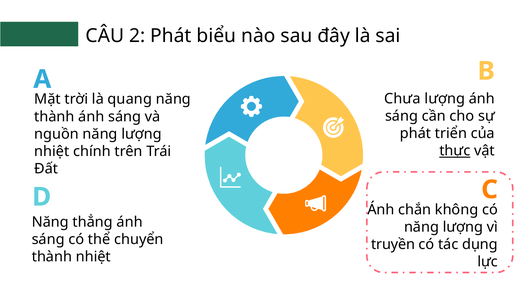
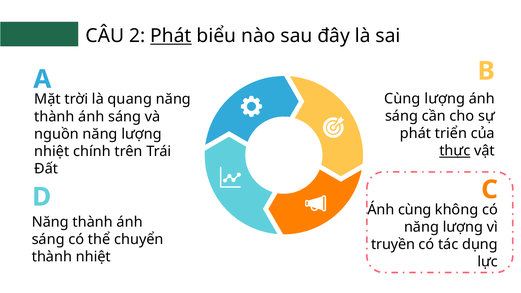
Phát at (171, 36) underline: none -> present
Chưa at (402, 99): Chưa -> Cùng
Ánh chắn: chắn -> cùng
thẳng at (93, 222): thẳng -> thành
